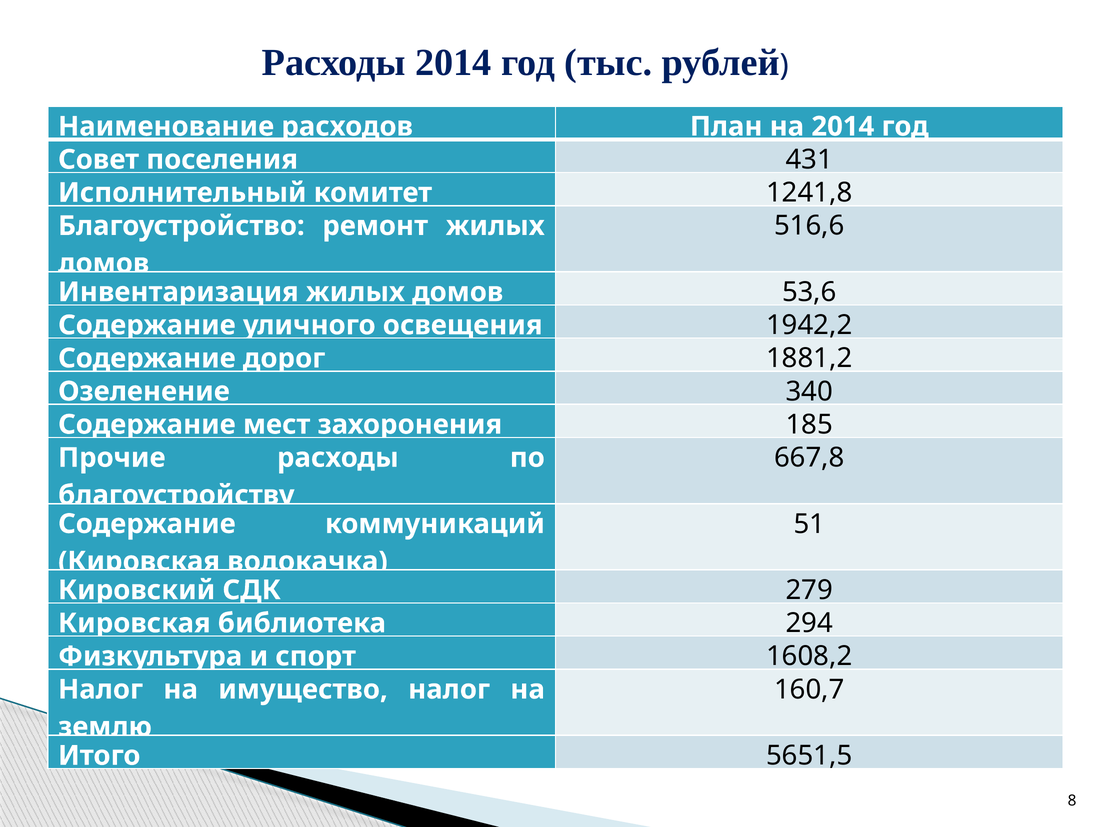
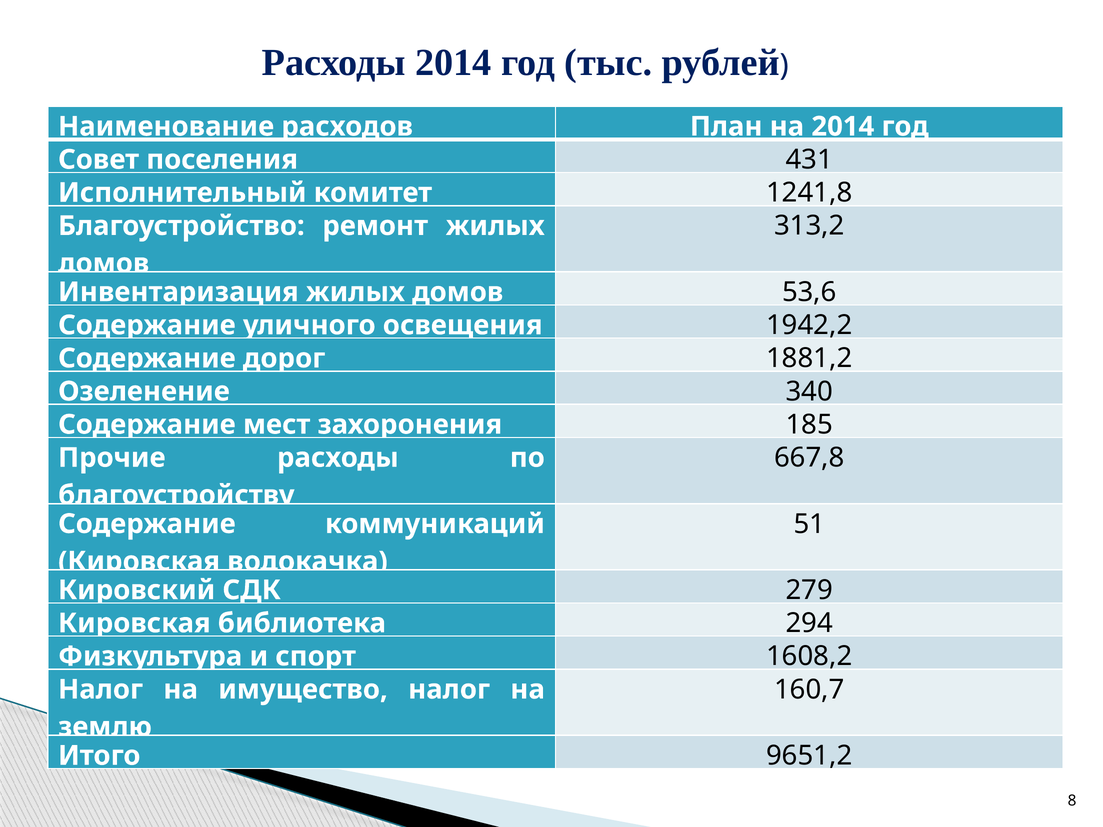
516,6: 516,6 -> 313,2
5651,5: 5651,5 -> 9651,2
